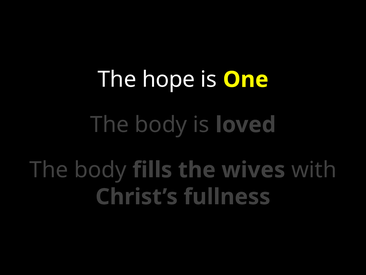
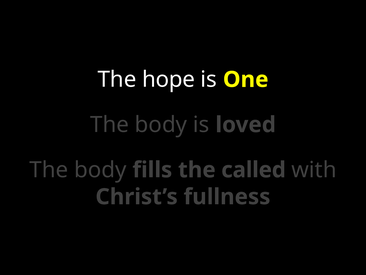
wives: wives -> called
